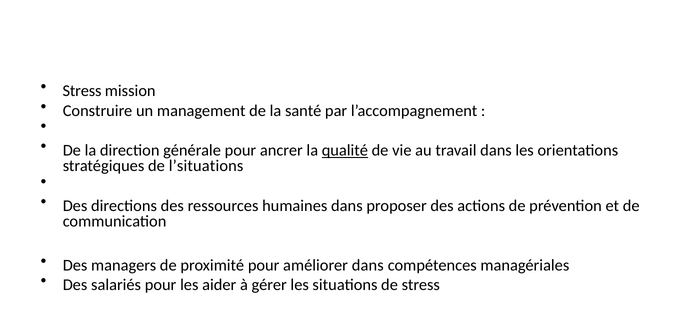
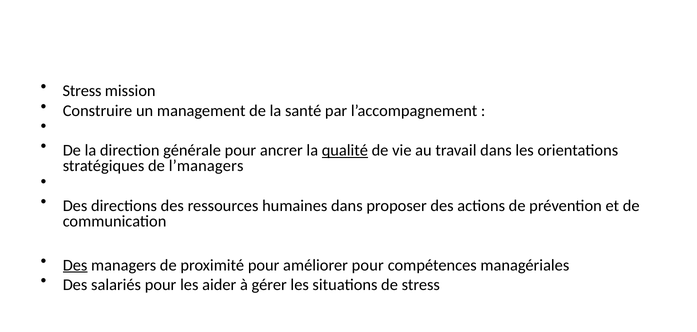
l’situations: l’situations -> l’managers
Des at (75, 265) underline: none -> present
améliorer dans: dans -> pour
